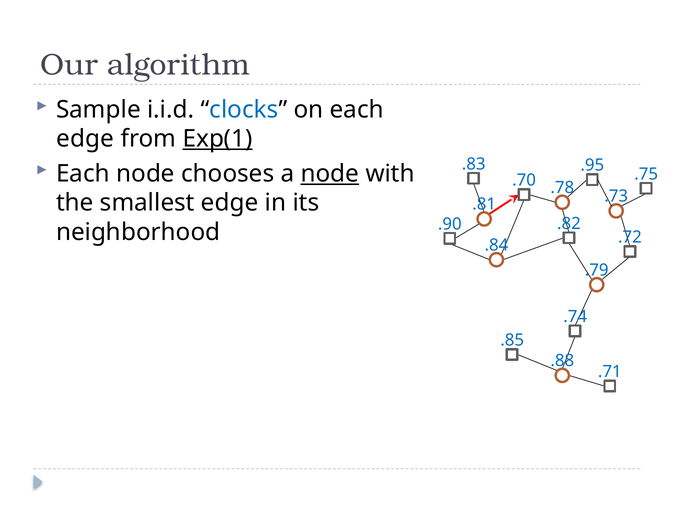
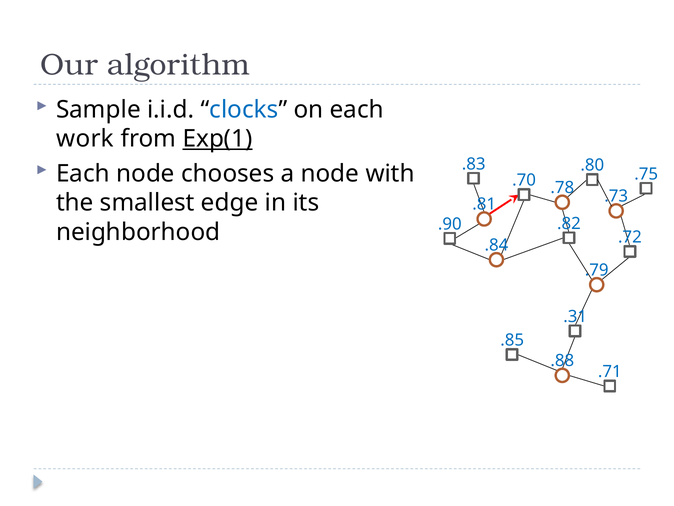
edge at (85, 139): edge -> work
.95: .95 -> .80
node at (330, 173) underline: present -> none
.74: .74 -> .31
